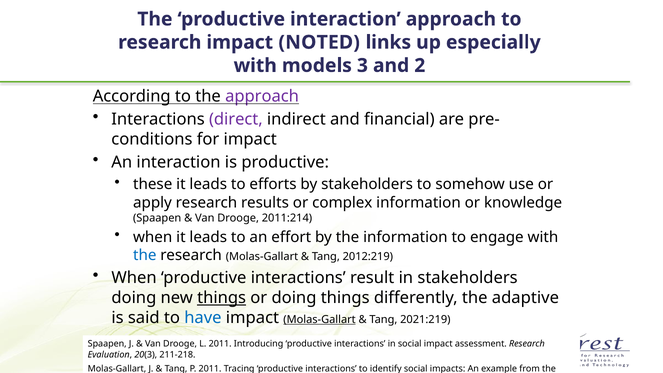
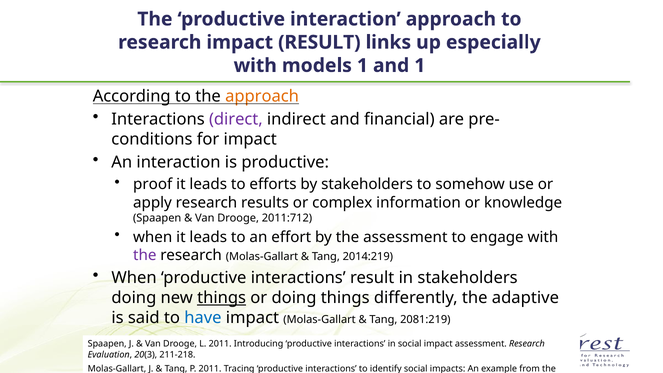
impact NOTED: NOTED -> RESULT
models 3: 3 -> 1
and 2: 2 -> 1
approach at (262, 96) colour: purple -> orange
these: these -> proof
2011:214: 2011:214 -> 2011:712
the information: information -> assessment
the at (145, 255) colour: blue -> purple
2012:219: 2012:219 -> 2014:219
Molas-Gallart at (320, 319) underline: present -> none
2021:219: 2021:219 -> 2081:219
